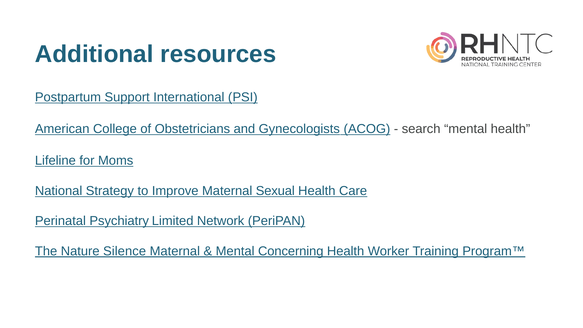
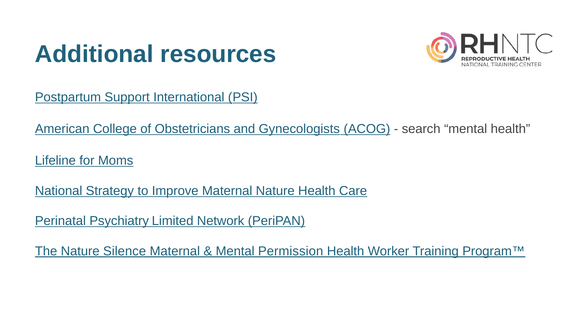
Maternal Sexual: Sexual -> Nature
Concerning: Concerning -> Permission
